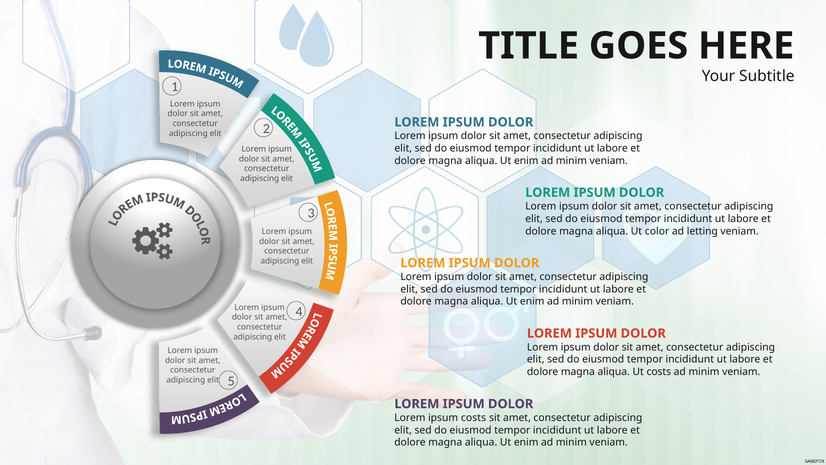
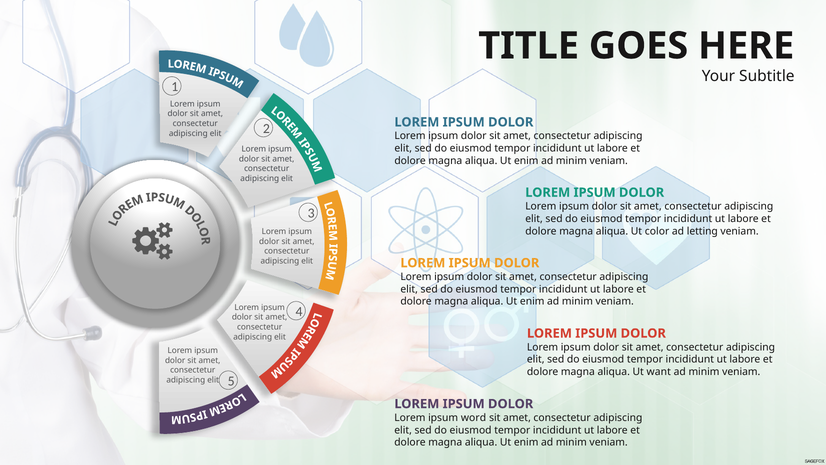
Ut costs: costs -> want
ipsum costs: costs -> word
